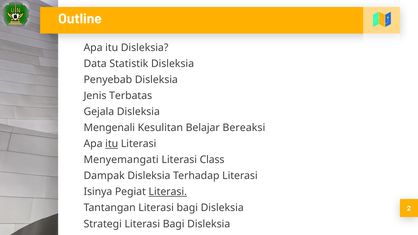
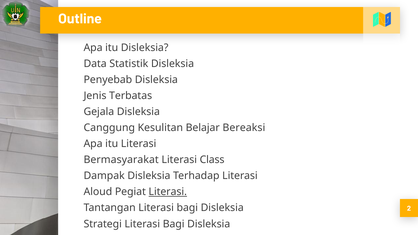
Mengenali: Mengenali -> Canggung
itu at (112, 144) underline: present -> none
Menyemangati: Menyemangati -> Bermasyarakat
Isinya: Isinya -> Aloud
